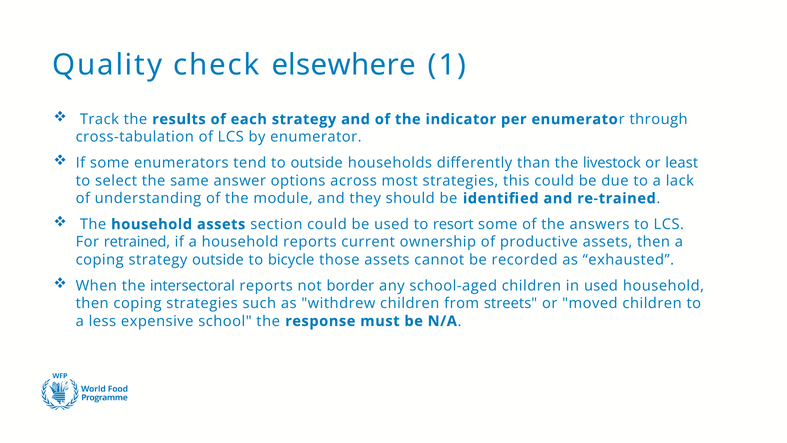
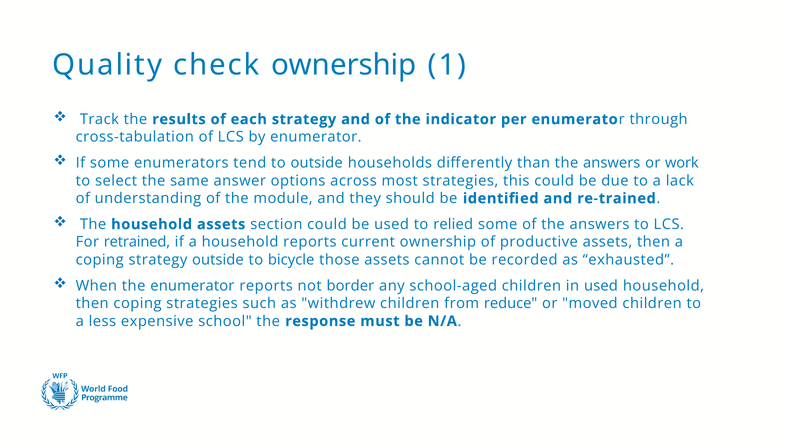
check elsewhere: elsewhere -> ownership
than the livestock: livestock -> answers
least: least -> work
resort: resort -> relied
the intersectoral: intersectoral -> enumerator
streets: streets -> reduce
